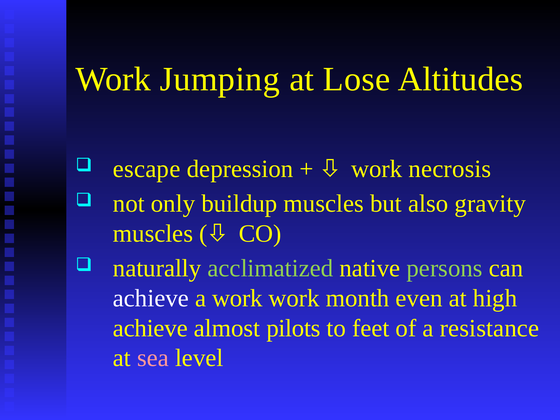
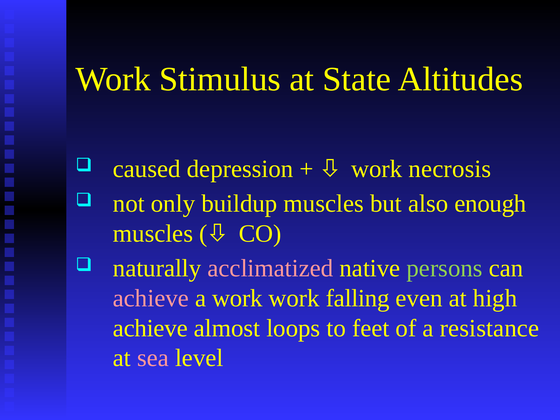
Jumping: Jumping -> Stimulus
Lose: Lose -> State
escape: escape -> caused
gravity: gravity -> enough
acclimatized colour: light green -> pink
achieve at (151, 298) colour: white -> pink
month: month -> falling
pilots: pilots -> loops
